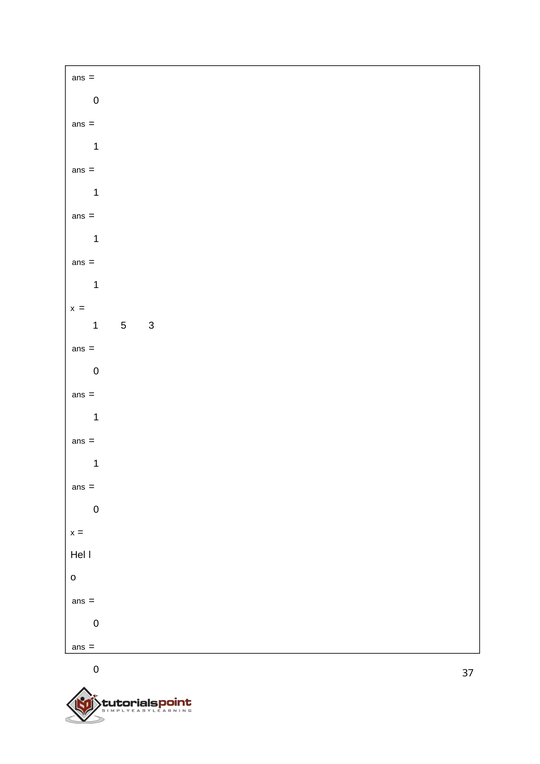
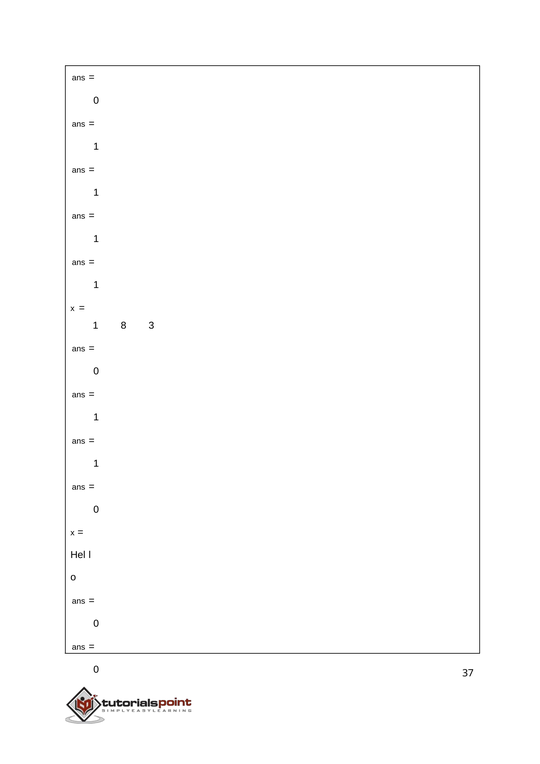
5: 5 -> 8
